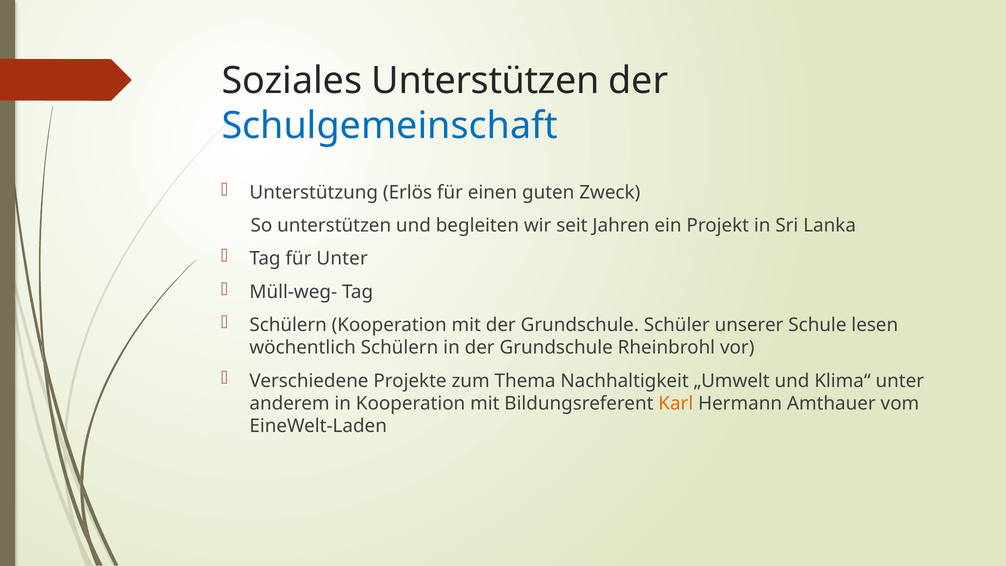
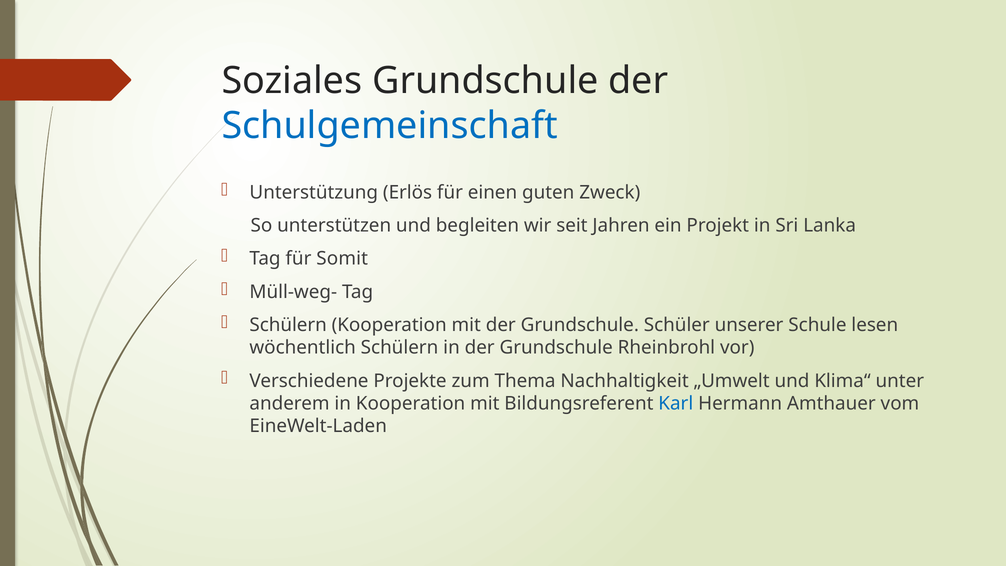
Soziales Unterstützen: Unterstützen -> Grundschule
für Unter: Unter -> Somit
Karl colour: orange -> blue
